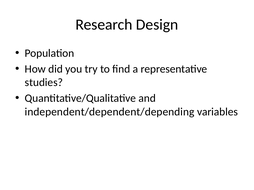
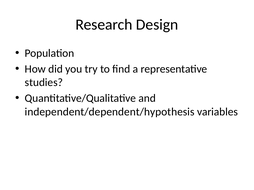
independent/dependent/depending: independent/dependent/depending -> independent/dependent/hypothesis
